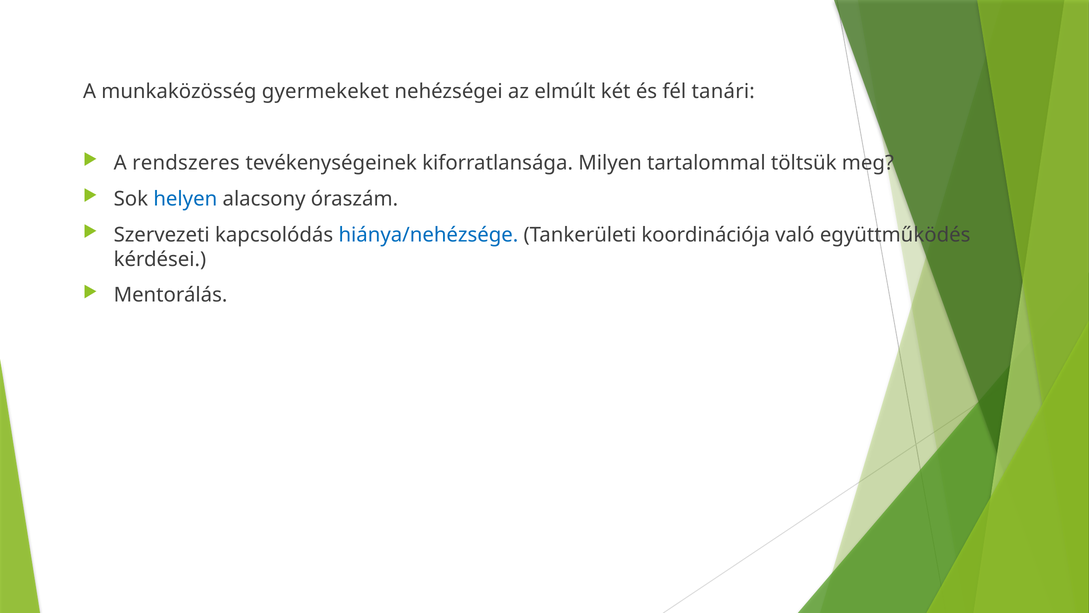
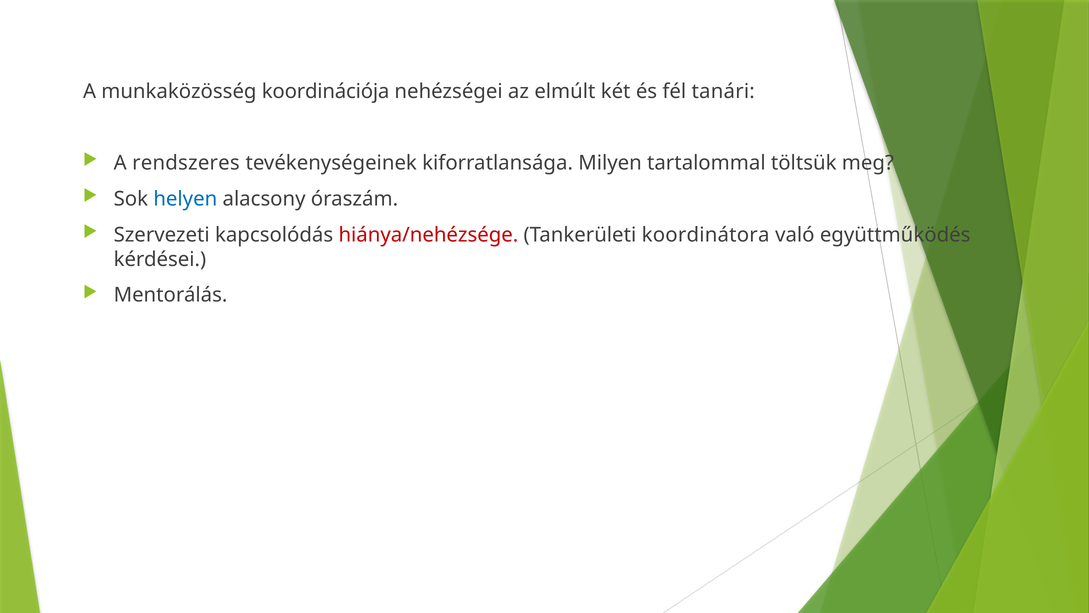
gyermekeket: gyermekeket -> koordinációja
hiánya/nehézsége colour: blue -> red
koordinációja: koordinációja -> koordinátora
